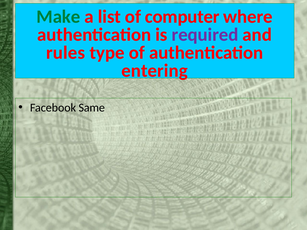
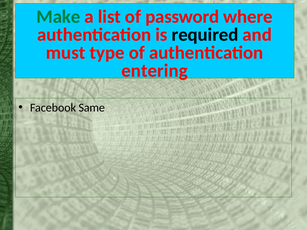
computer: computer -> password
required colour: purple -> black
rules: rules -> must
